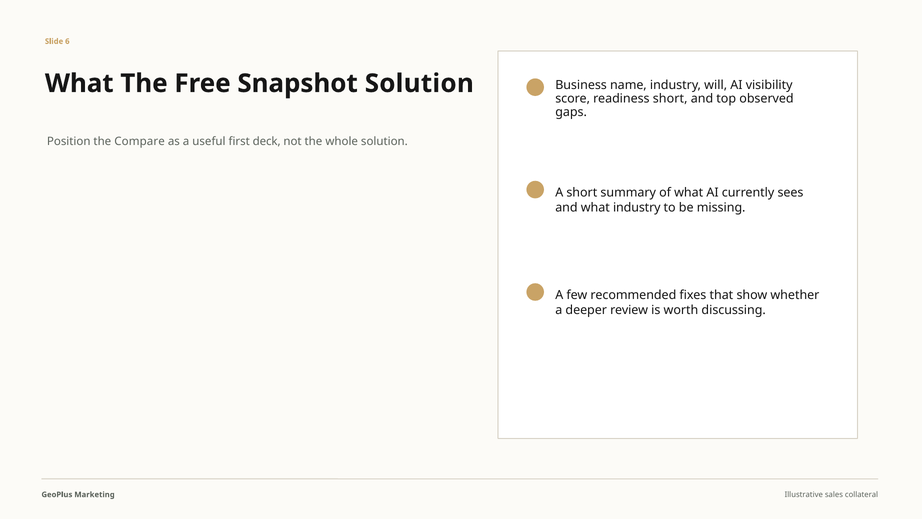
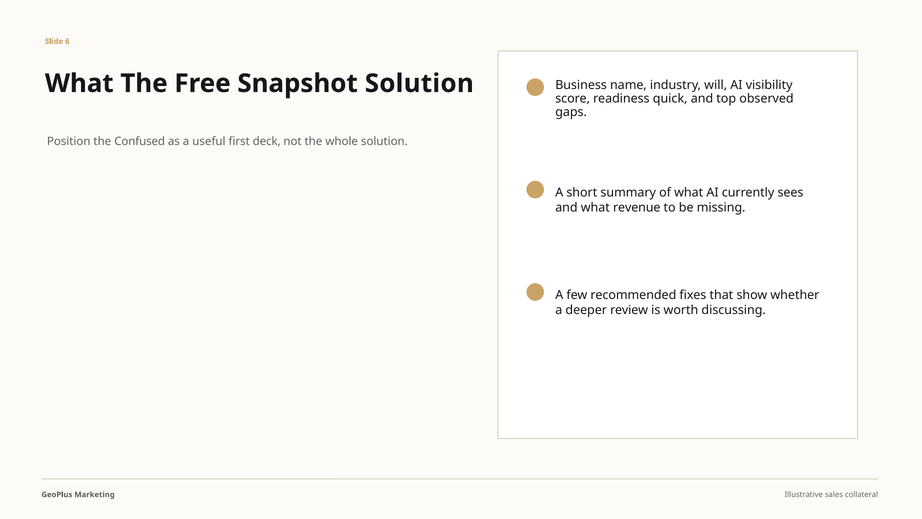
readiness short: short -> quick
Compare: Compare -> Confused
what industry: industry -> revenue
